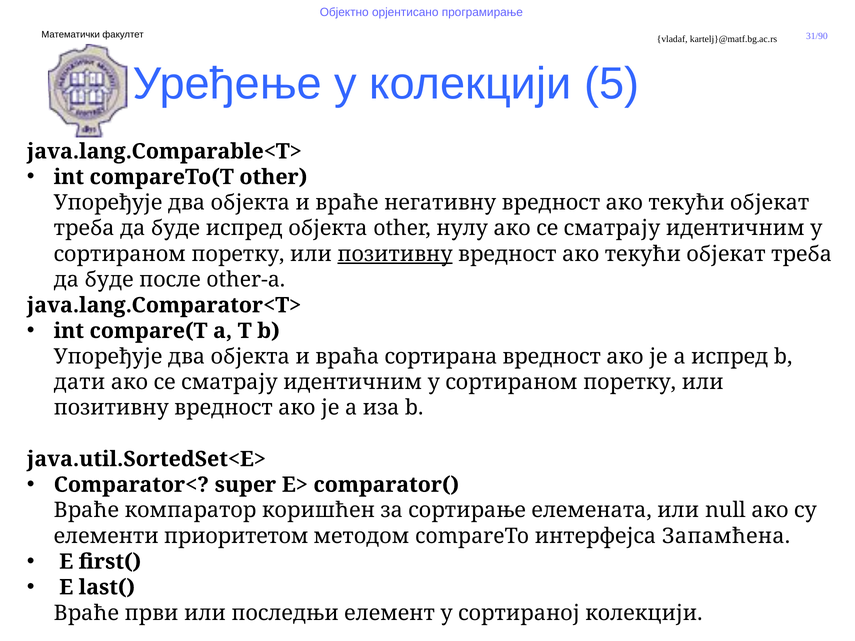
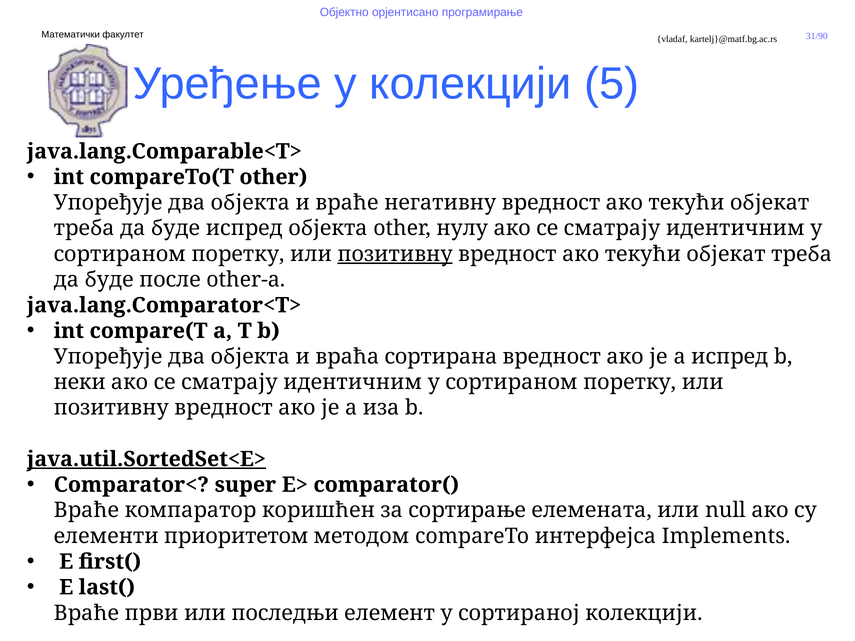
дати: дати -> неки
java.util.SortedSet<E> underline: none -> present
Запамћена: Запамћена -> Implements
